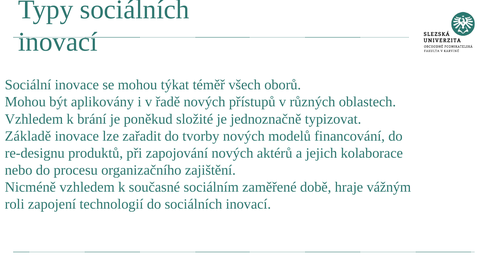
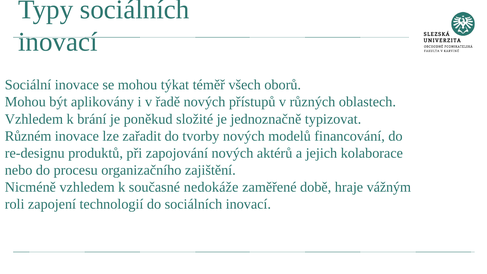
Základě: Základě -> Různém
sociálním: sociálním -> nedokáže
